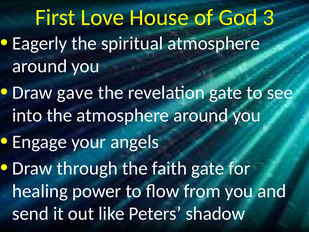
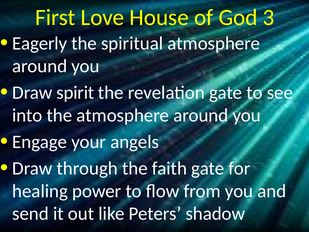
gave: gave -> spirit
